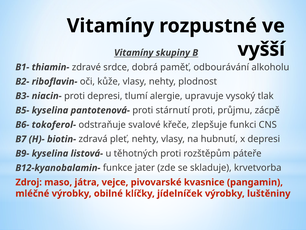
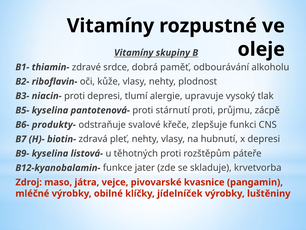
vyšší: vyšší -> oleje
tokoferol-: tokoferol- -> produkty-
